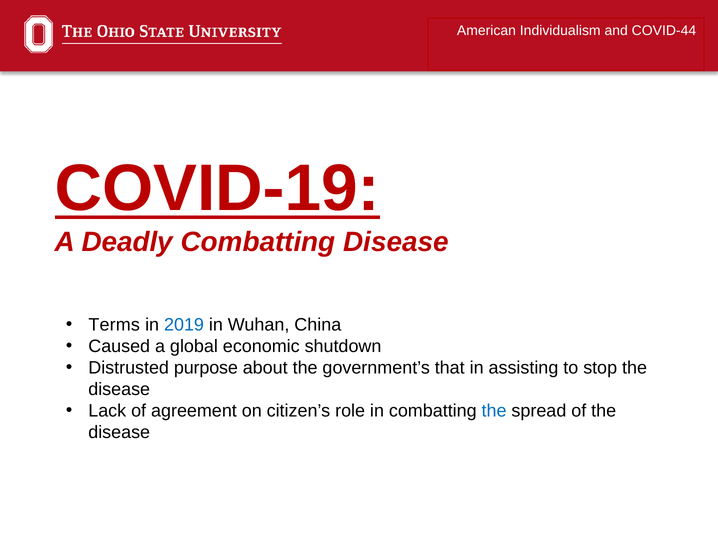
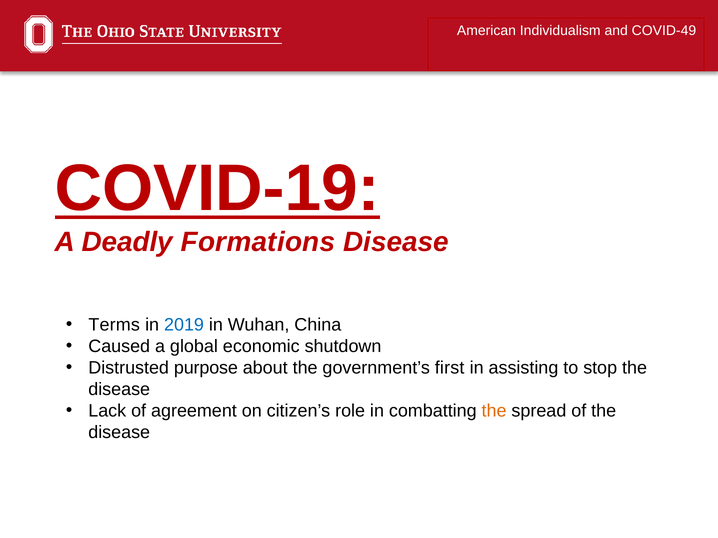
COVID-44: COVID-44 -> COVID-49
Deadly Combatting: Combatting -> Formations
that: that -> first
the at (494, 411) colour: blue -> orange
